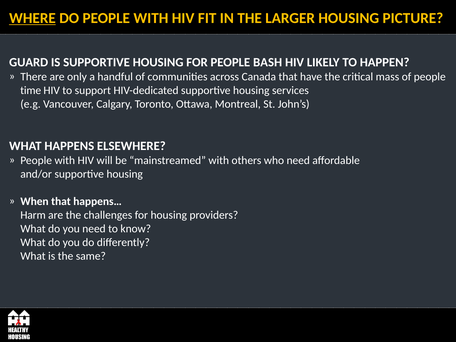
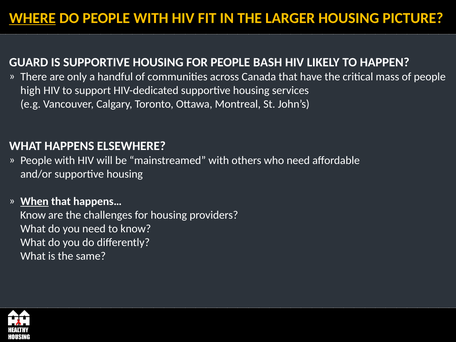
time: time -> high
When underline: none -> present
Harm at (33, 215): Harm -> Know
